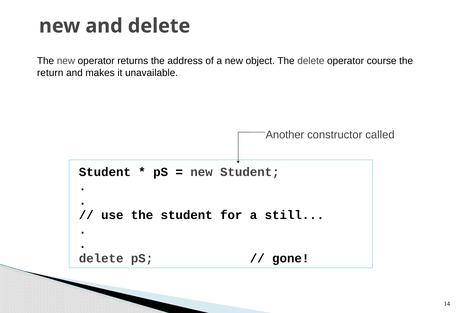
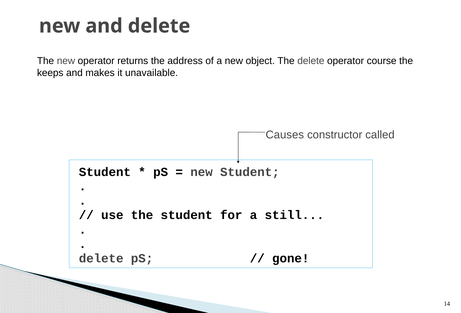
return: return -> keeps
Another: Another -> Causes
